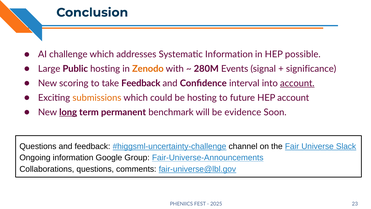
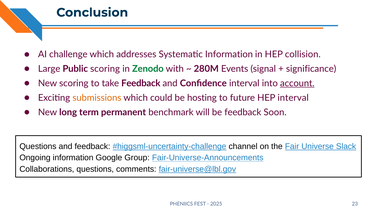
possible: possible -> collision
Public hosting: hosting -> scoring
Zenodo colour: orange -> green
HEP account: account -> interval
long underline: present -> none
be evidence: evidence -> feedback
